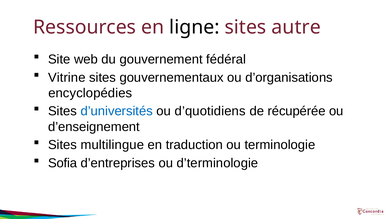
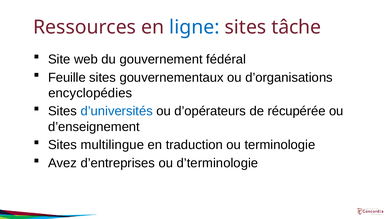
ligne colour: black -> blue
autre: autre -> tâche
Vitrine: Vitrine -> Feuille
d’quotidiens: d’quotidiens -> d’opérateurs
Sofia: Sofia -> Avez
